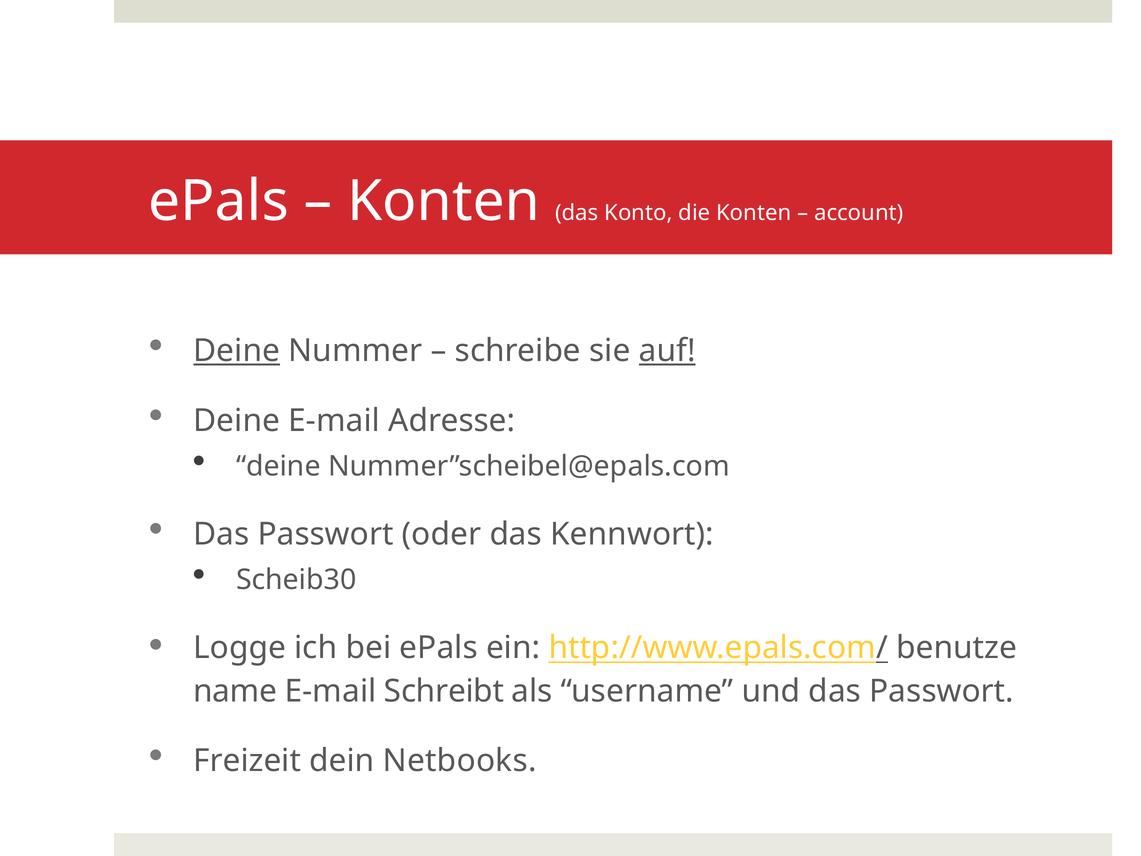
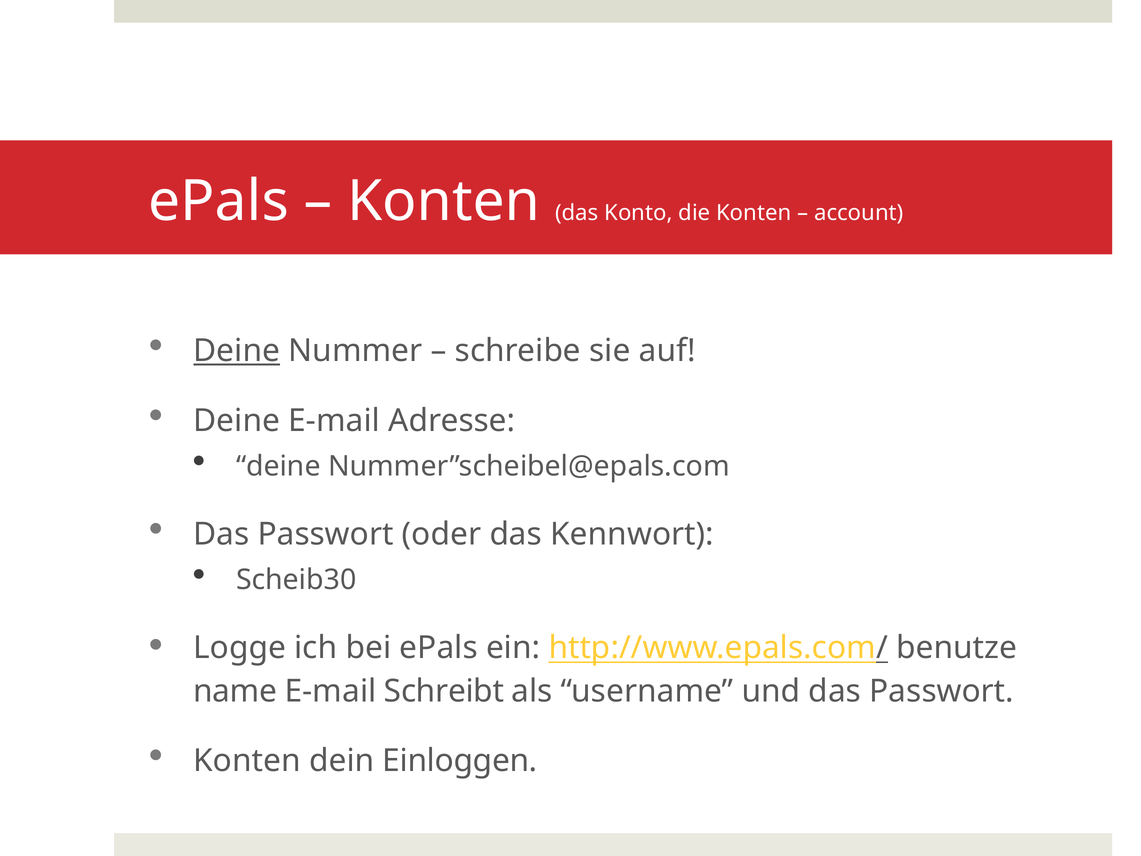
auf underline: present -> none
Freizeit at (247, 761): Freizeit -> Konten
Netbooks: Netbooks -> Einloggen
